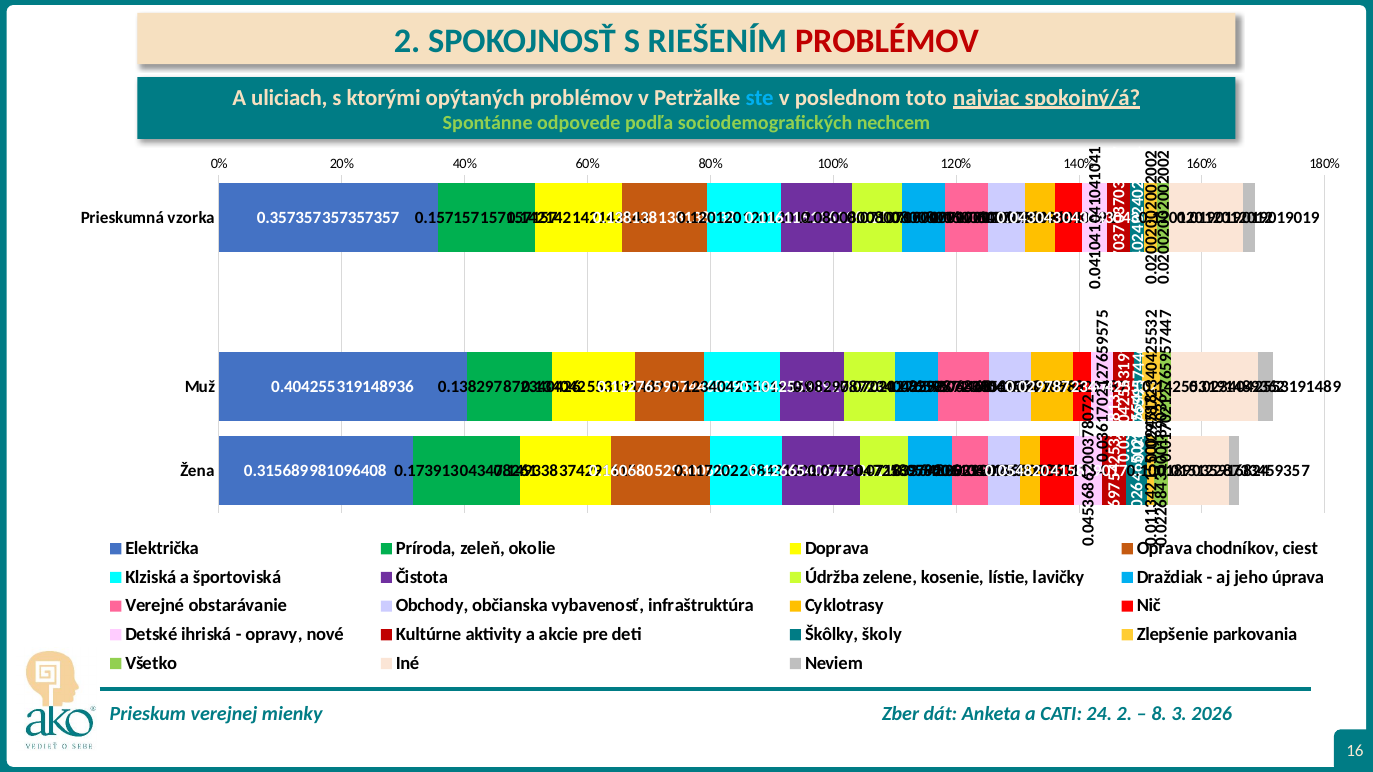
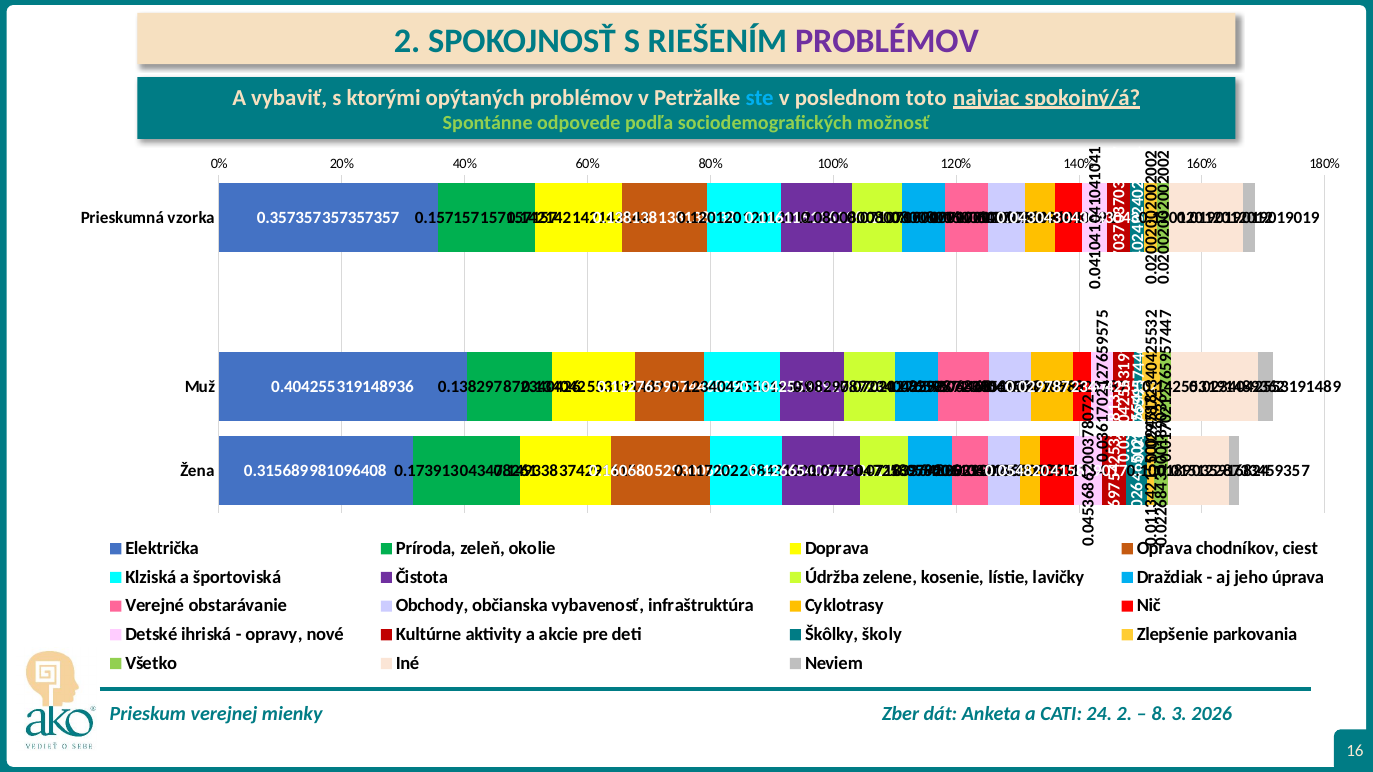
PROBLÉMOV at (887, 41) colour: red -> purple
uliciach: uliciach -> vybaviť
nechcem: nechcem -> možnosť
